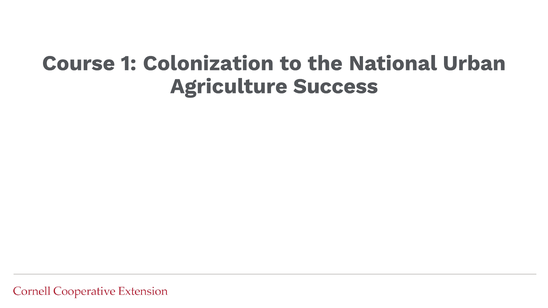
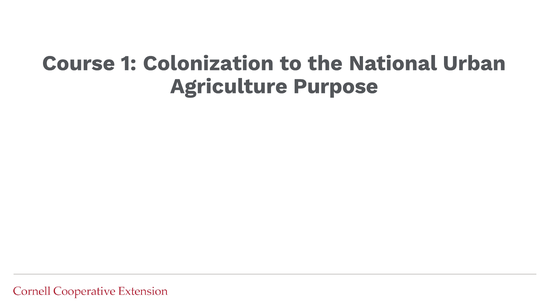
Success: Success -> Purpose
